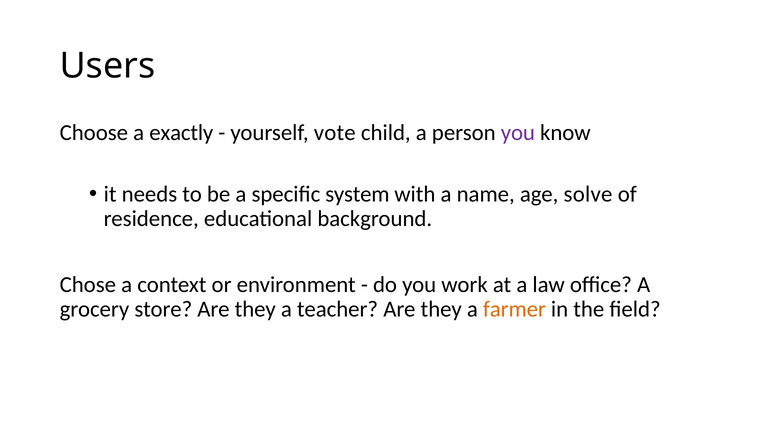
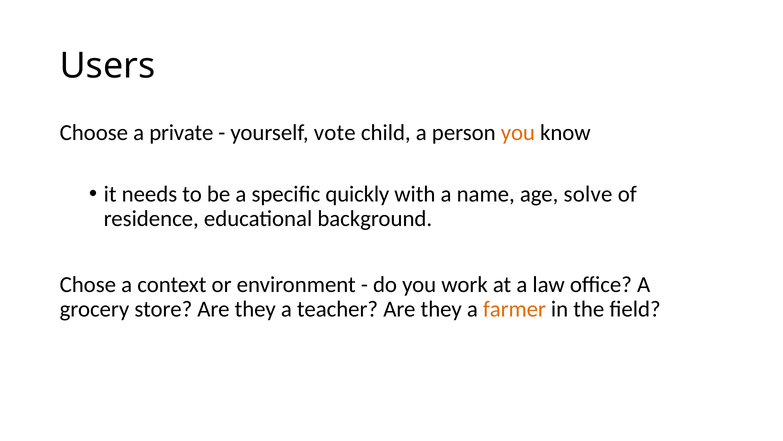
exactly: exactly -> private
you at (518, 132) colour: purple -> orange
system: system -> quickly
